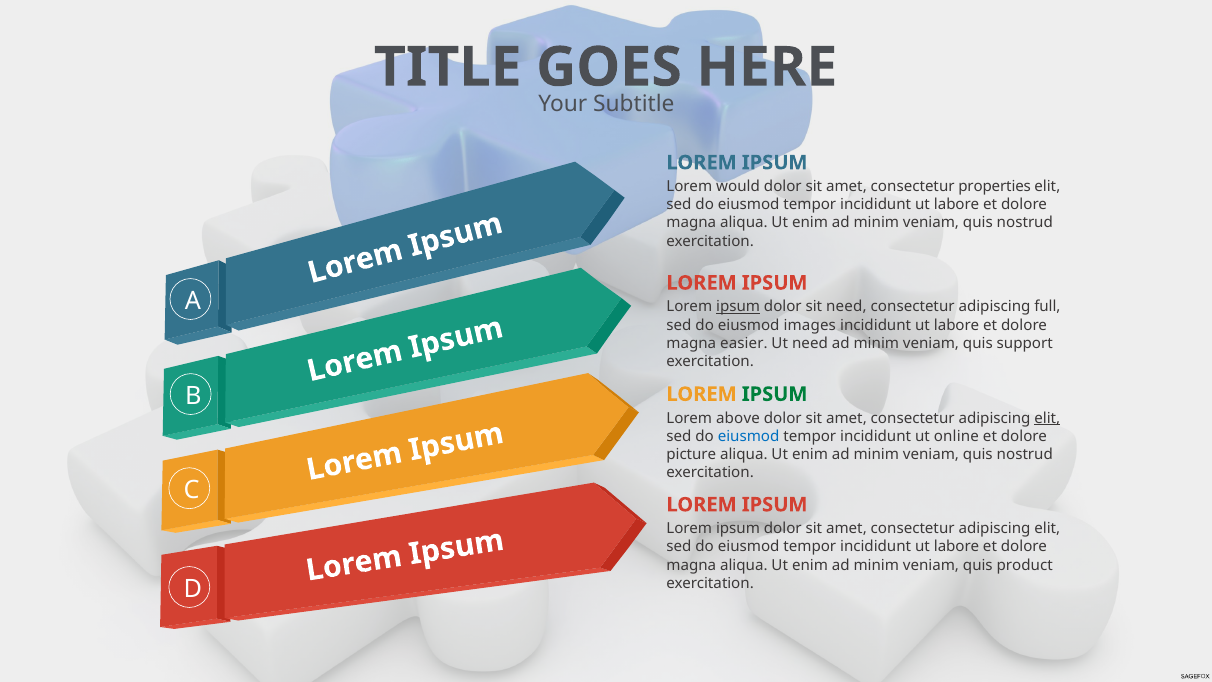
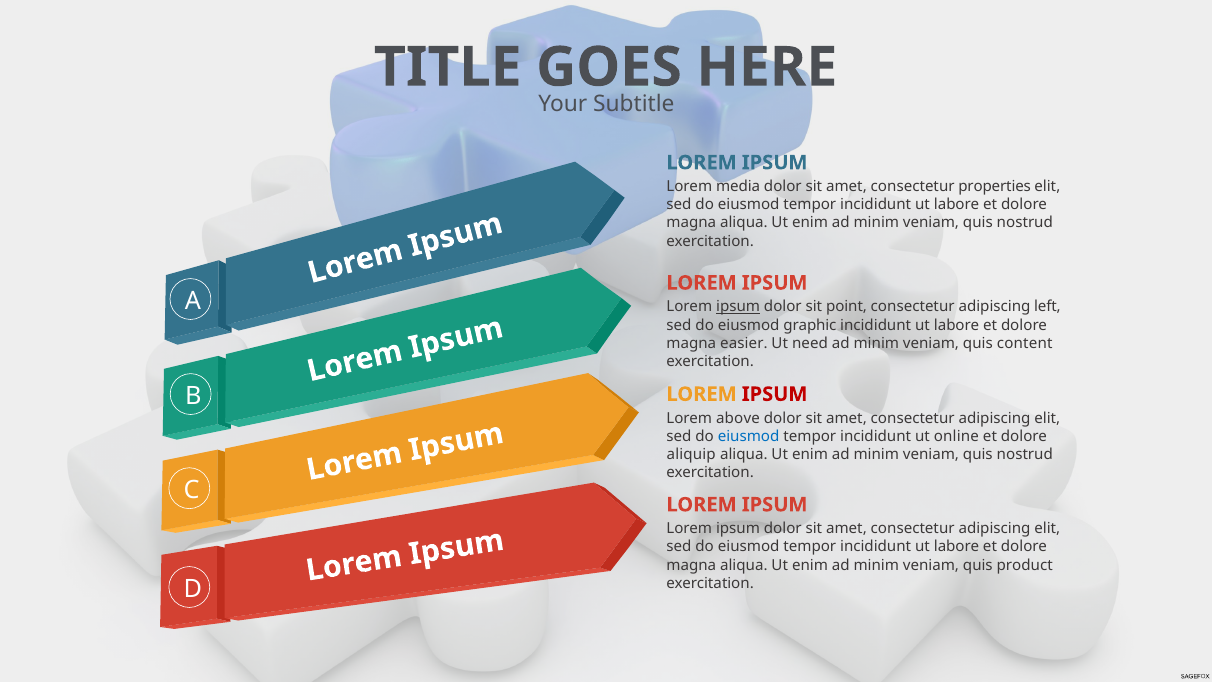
would: would -> media
sit need: need -> point
full: full -> left
images: images -> graphic
support: support -> content
IPSUM at (775, 394) colour: green -> red
elit at (1047, 418) underline: present -> none
picture: picture -> aliquip
